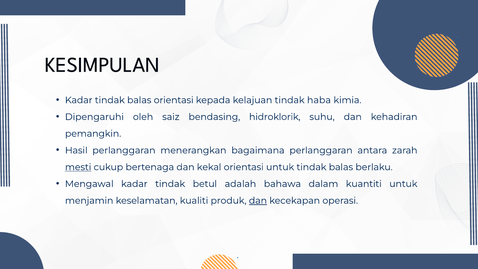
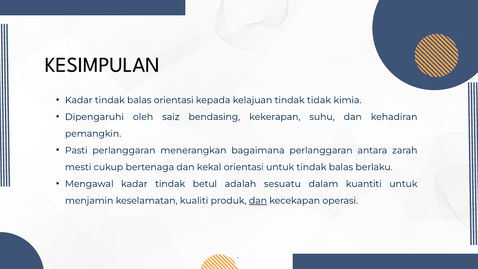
haba: haba -> tidak
hidroklorik: hidroklorik -> kekerapan
Hasil: Hasil -> Pasti
mesti underline: present -> none
bahawa: bahawa -> sesuatu
